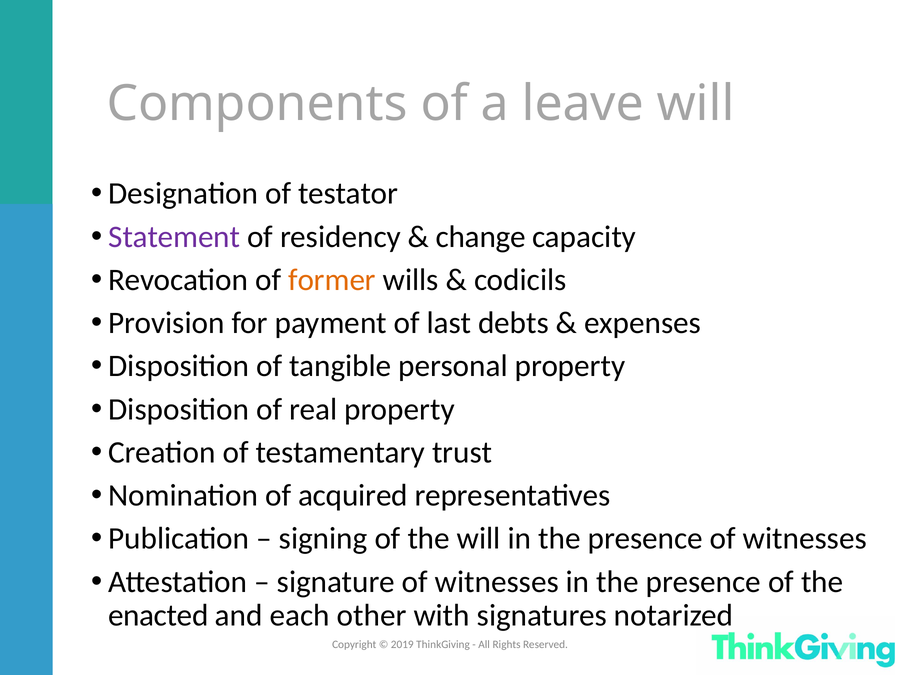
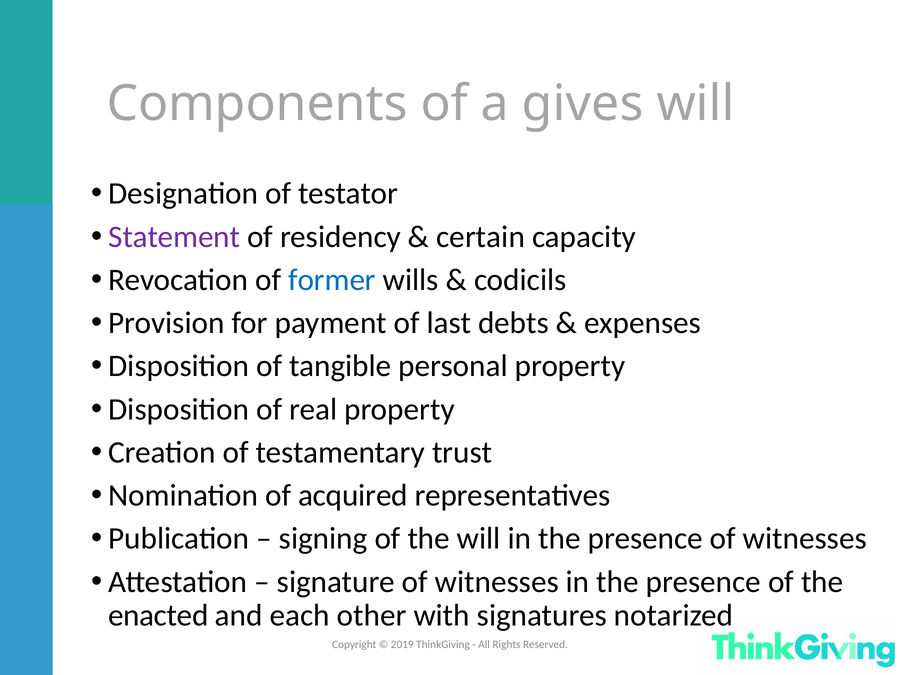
leave: leave -> gives
change: change -> certain
former colour: orange -> blue
